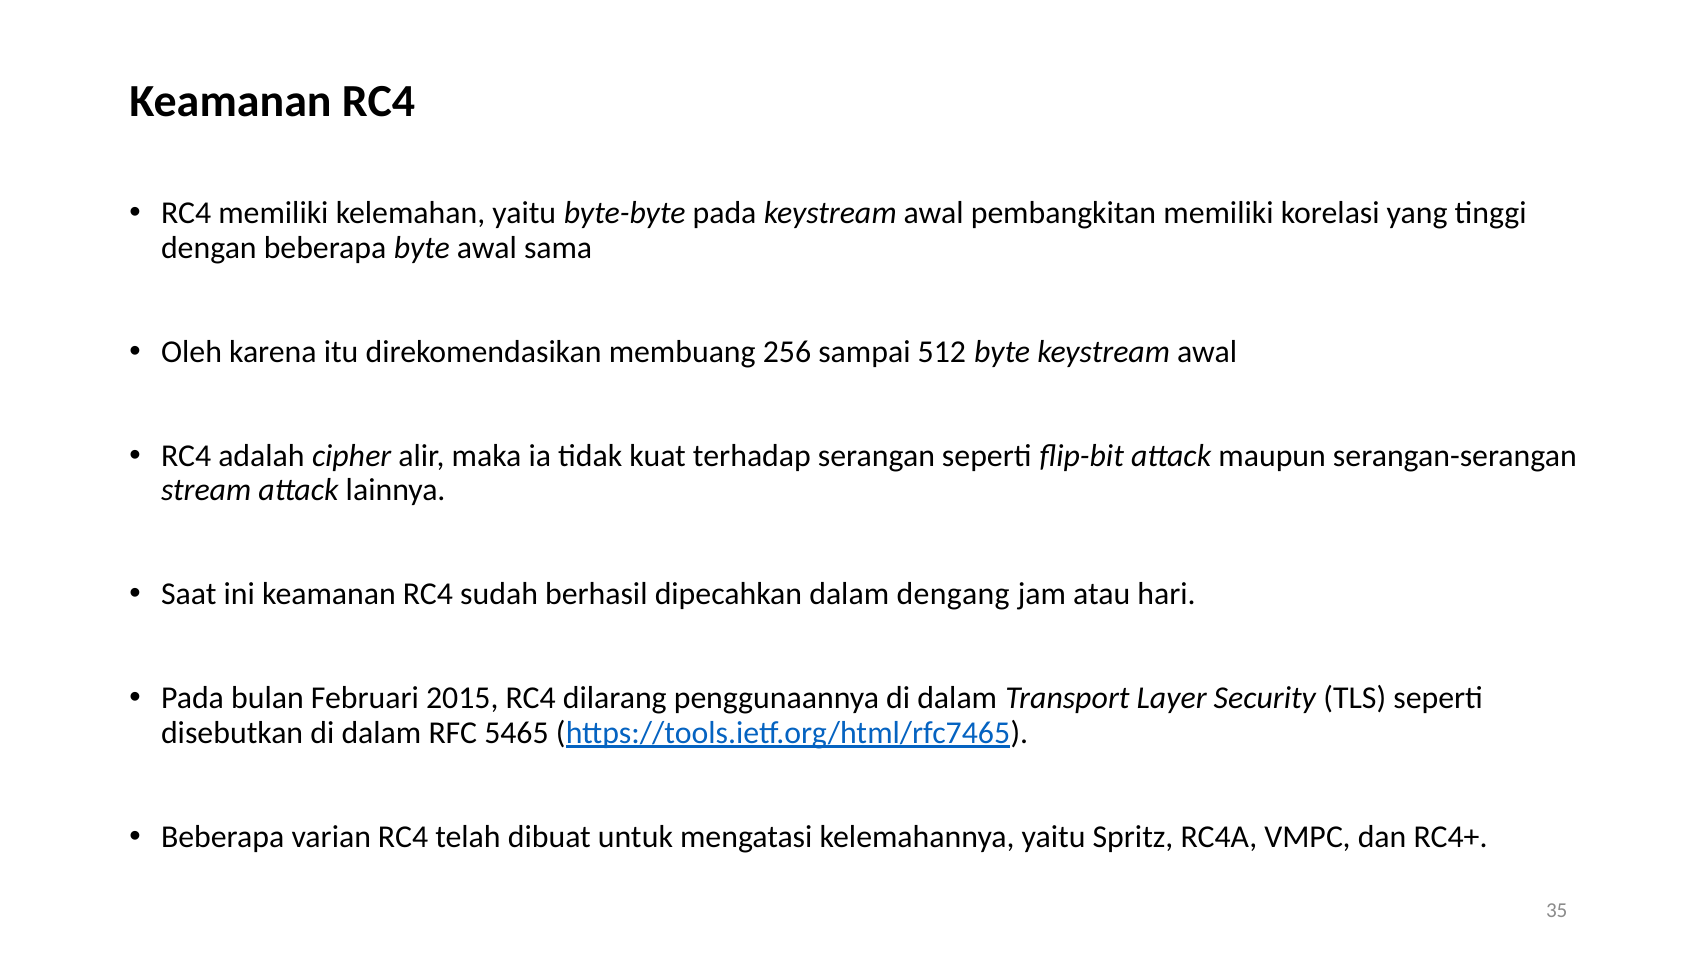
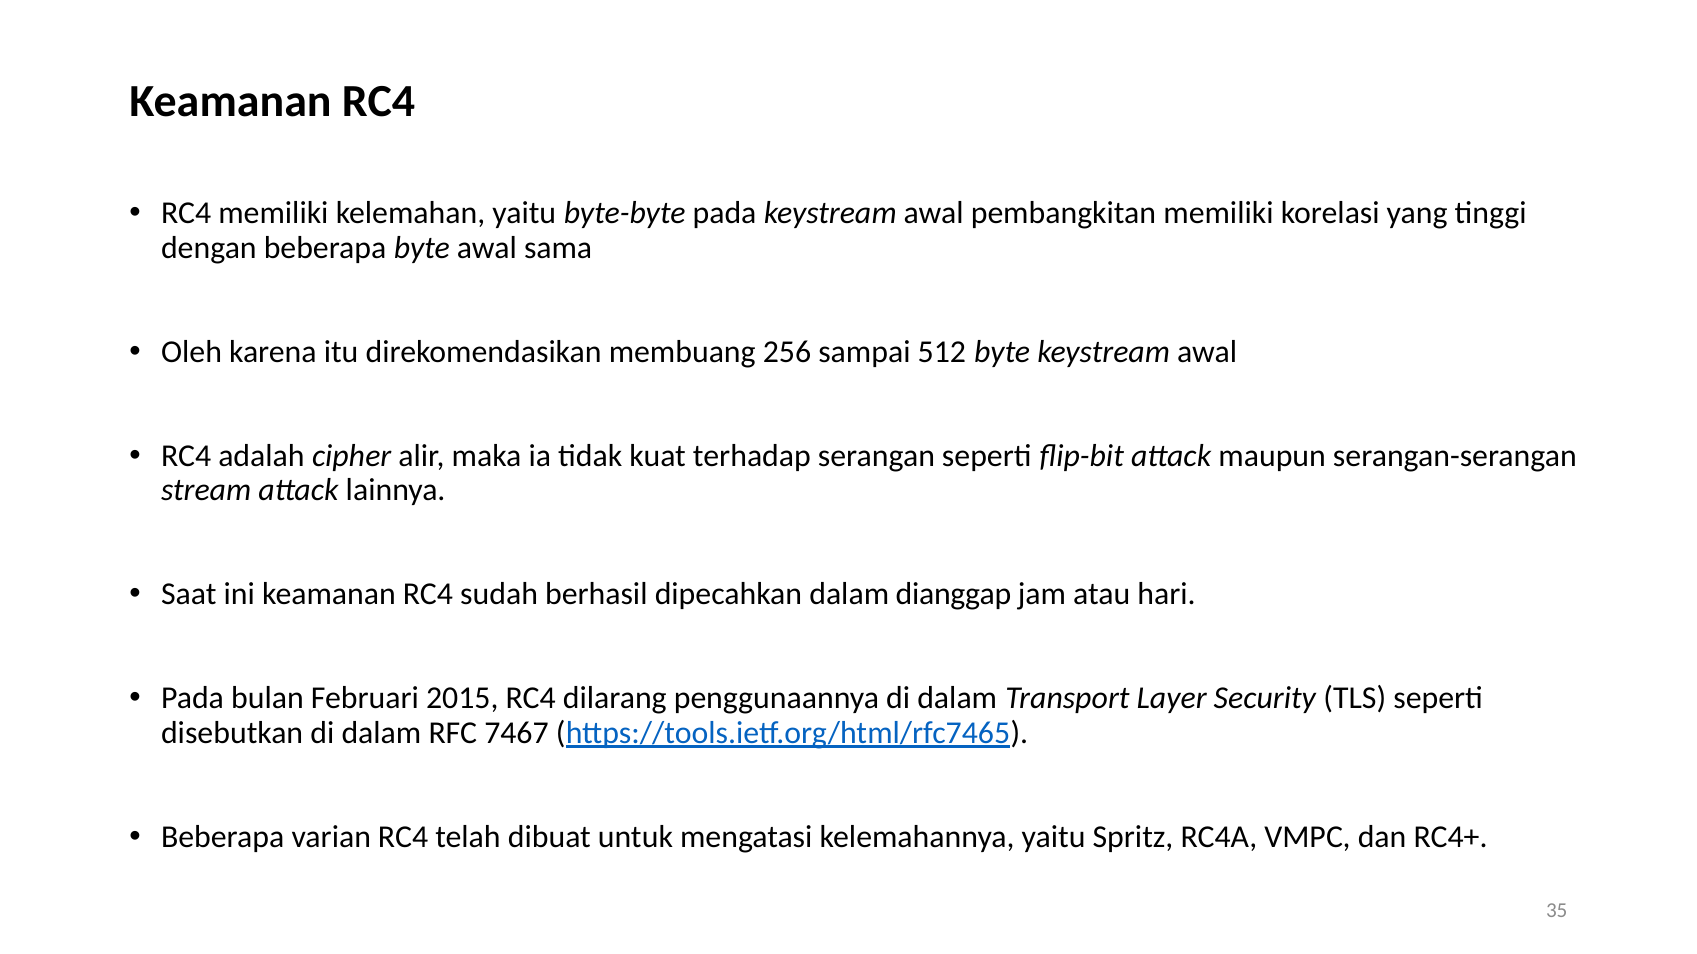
dengang: dengang -> dianggap
5465: 5465 -> 7467
